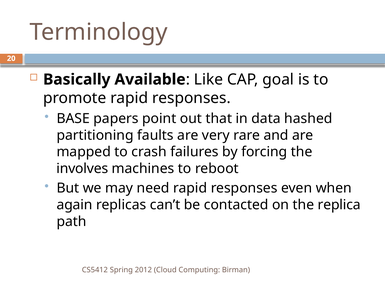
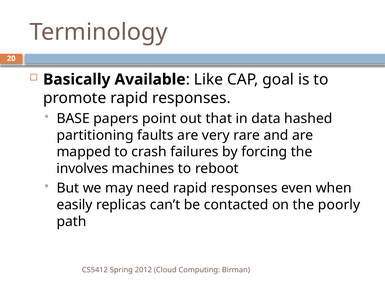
again: again -> easily
replica: replica -> poorly
